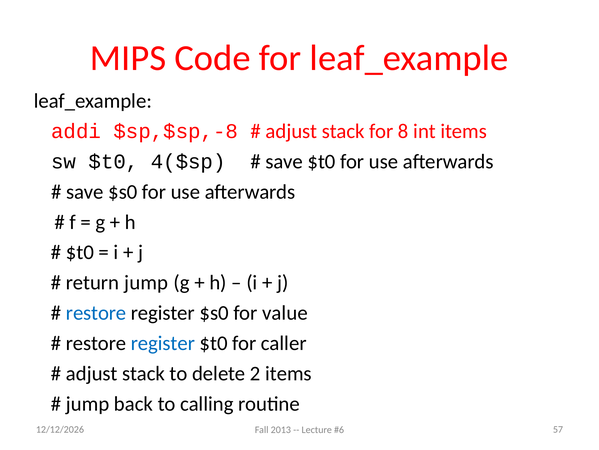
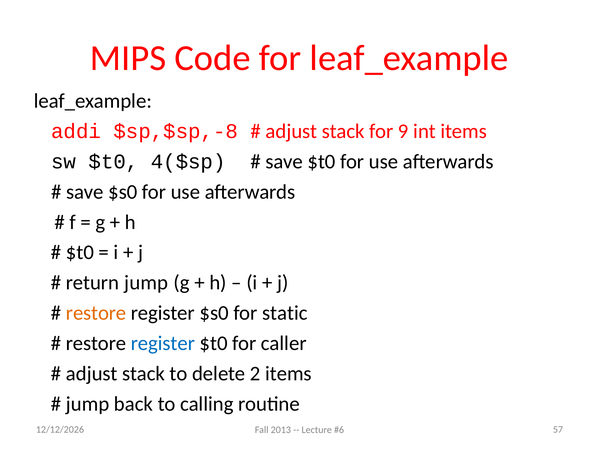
8: 8 -> 9
restore at (96, 312) colour: blue -> orange
value: value -> static
